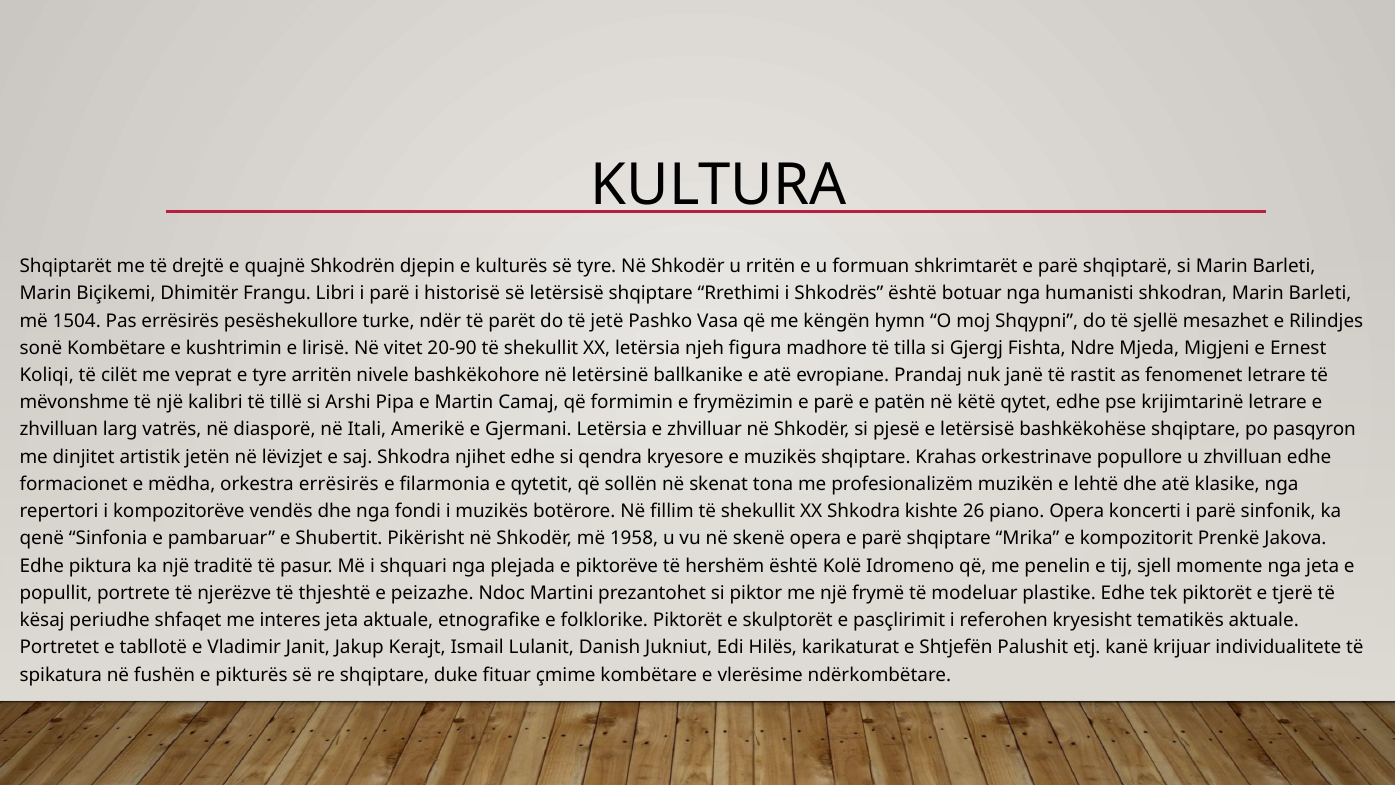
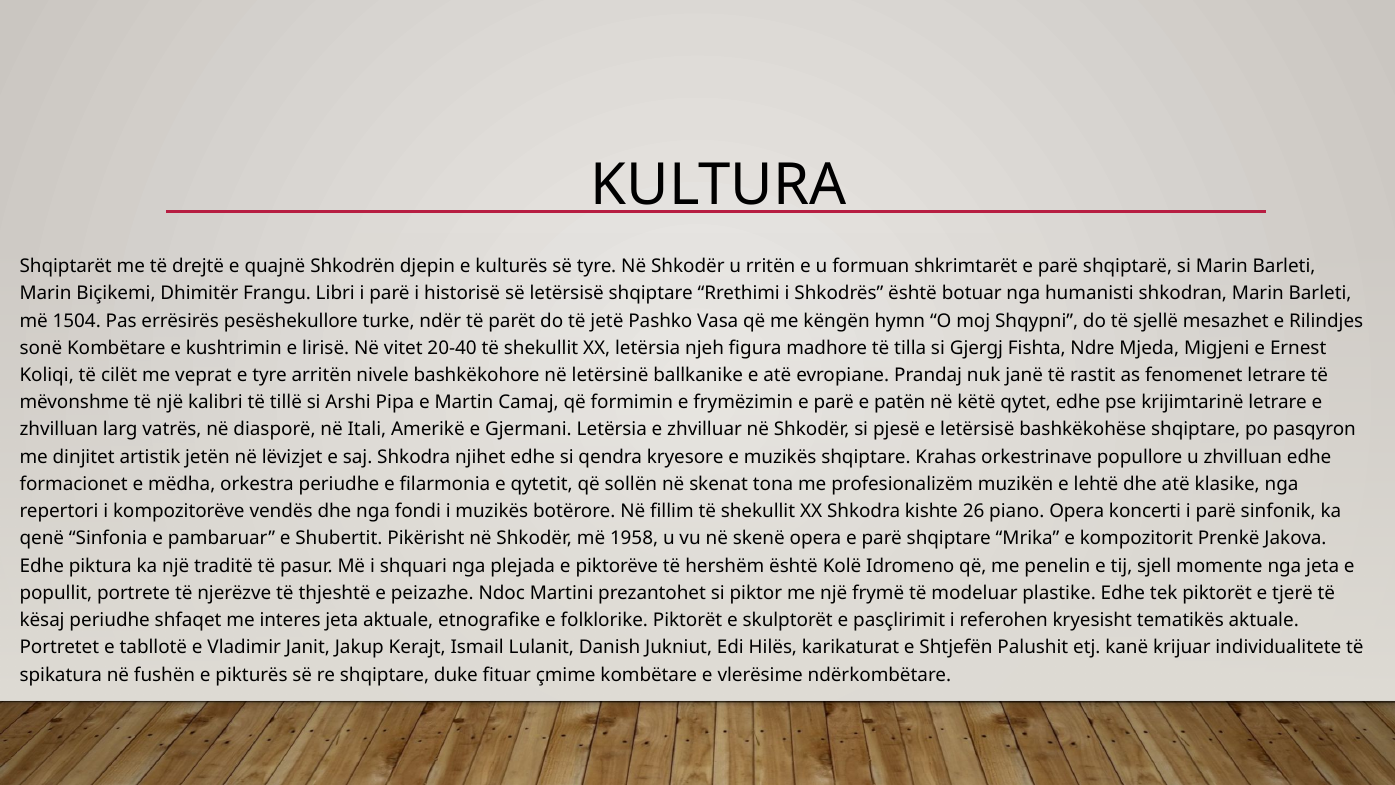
20-90: 20-90 -> 20-40
orkestra errësirës: errësirës -> periudhe
